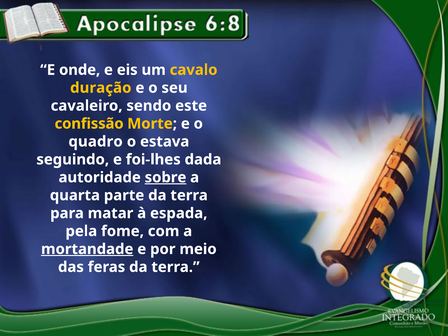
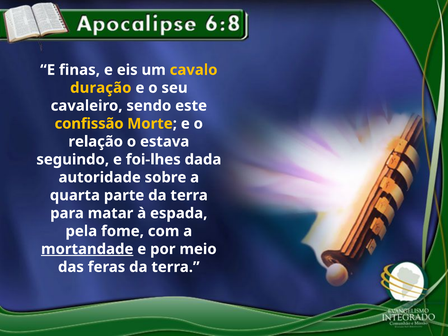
onde: onde -> finas
quadro: quadro -> relação
sobre underline: present -> none
